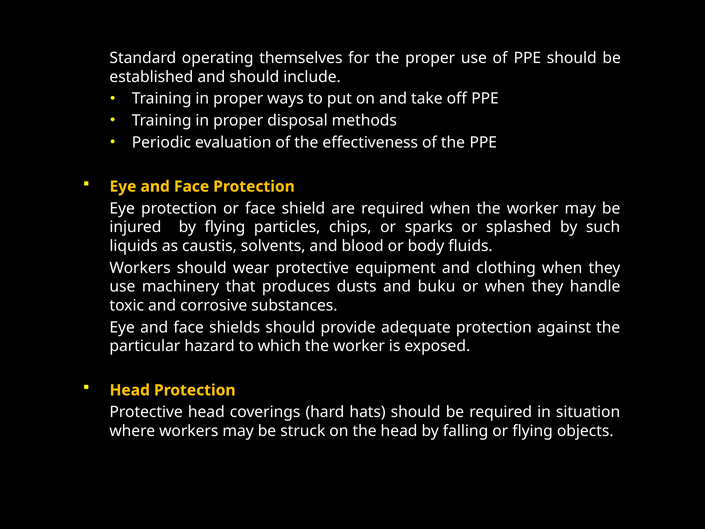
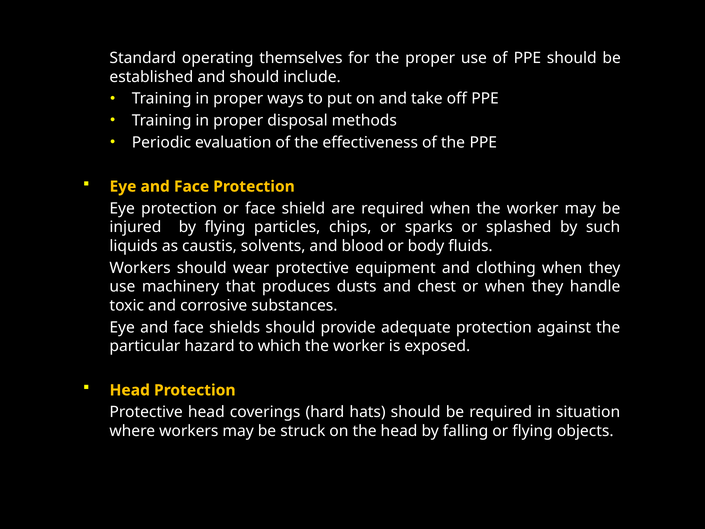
buku: buku -> chest
